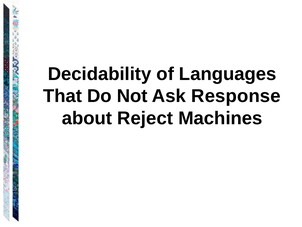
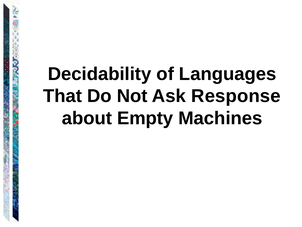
Reject: Reject -> Empty
